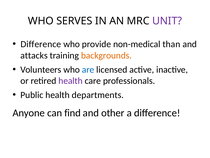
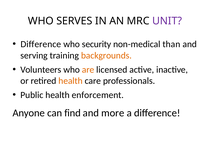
provide: provide -> security
attacks: attacks -> serving
are colour: blue -> orange
health at (71, 81) colour: purple -> orange
departments: departments -> enforcement
other: other -> more
